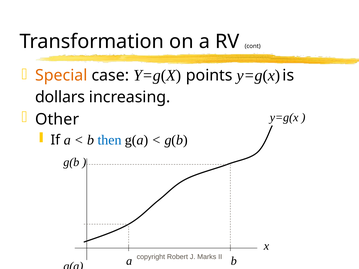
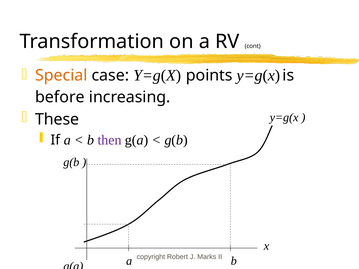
dollars: dollars -> before
Other: Other -> These
then colour: blue -> purple
